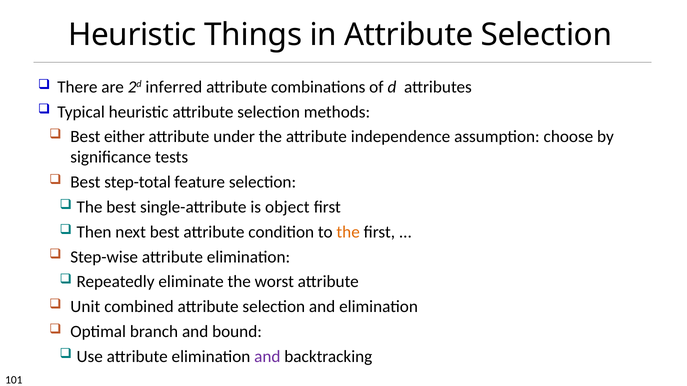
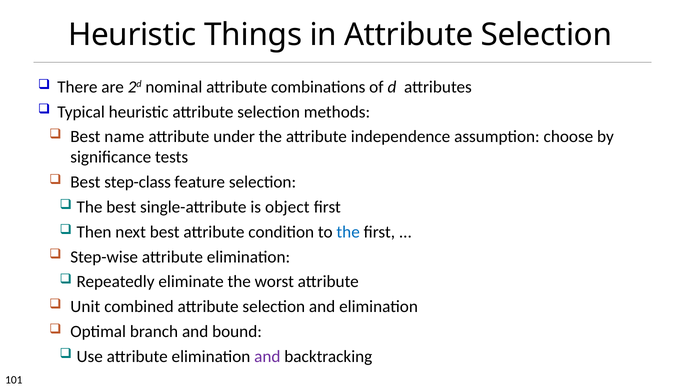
inferred: inferred -> nominal
either: either -> name
step-total: step-total -> step-class
the at (348, 232) colour: orange -> blue
